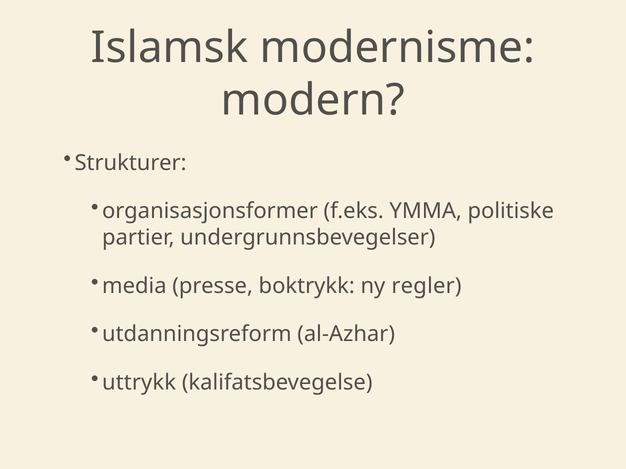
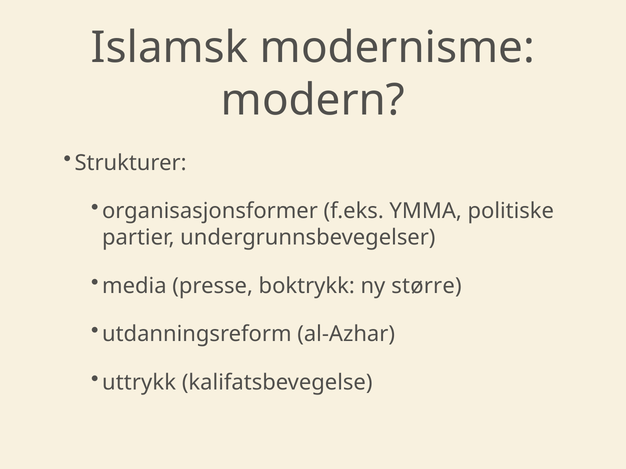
regler: regler -> større
